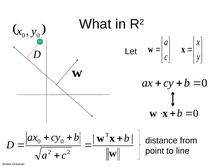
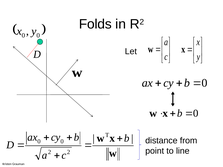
What: What -> Folds
